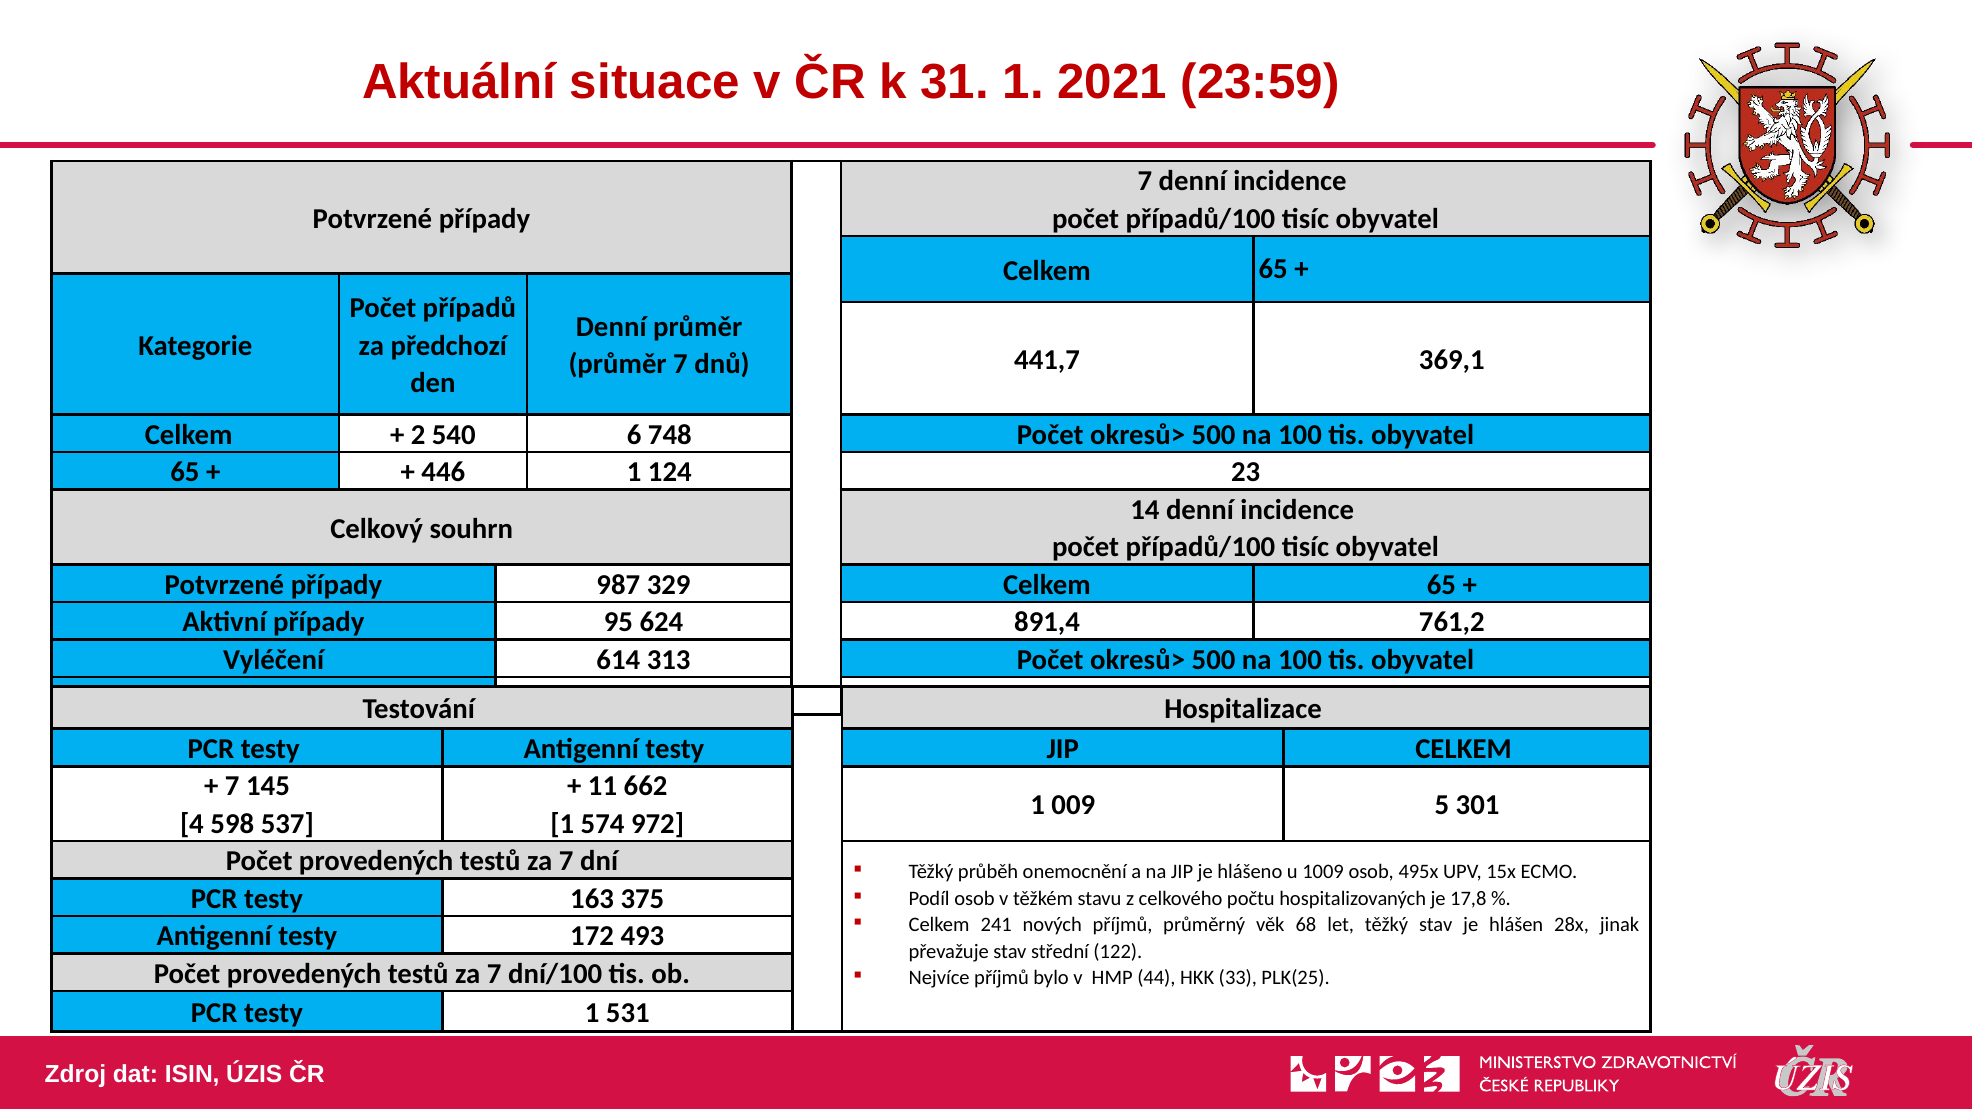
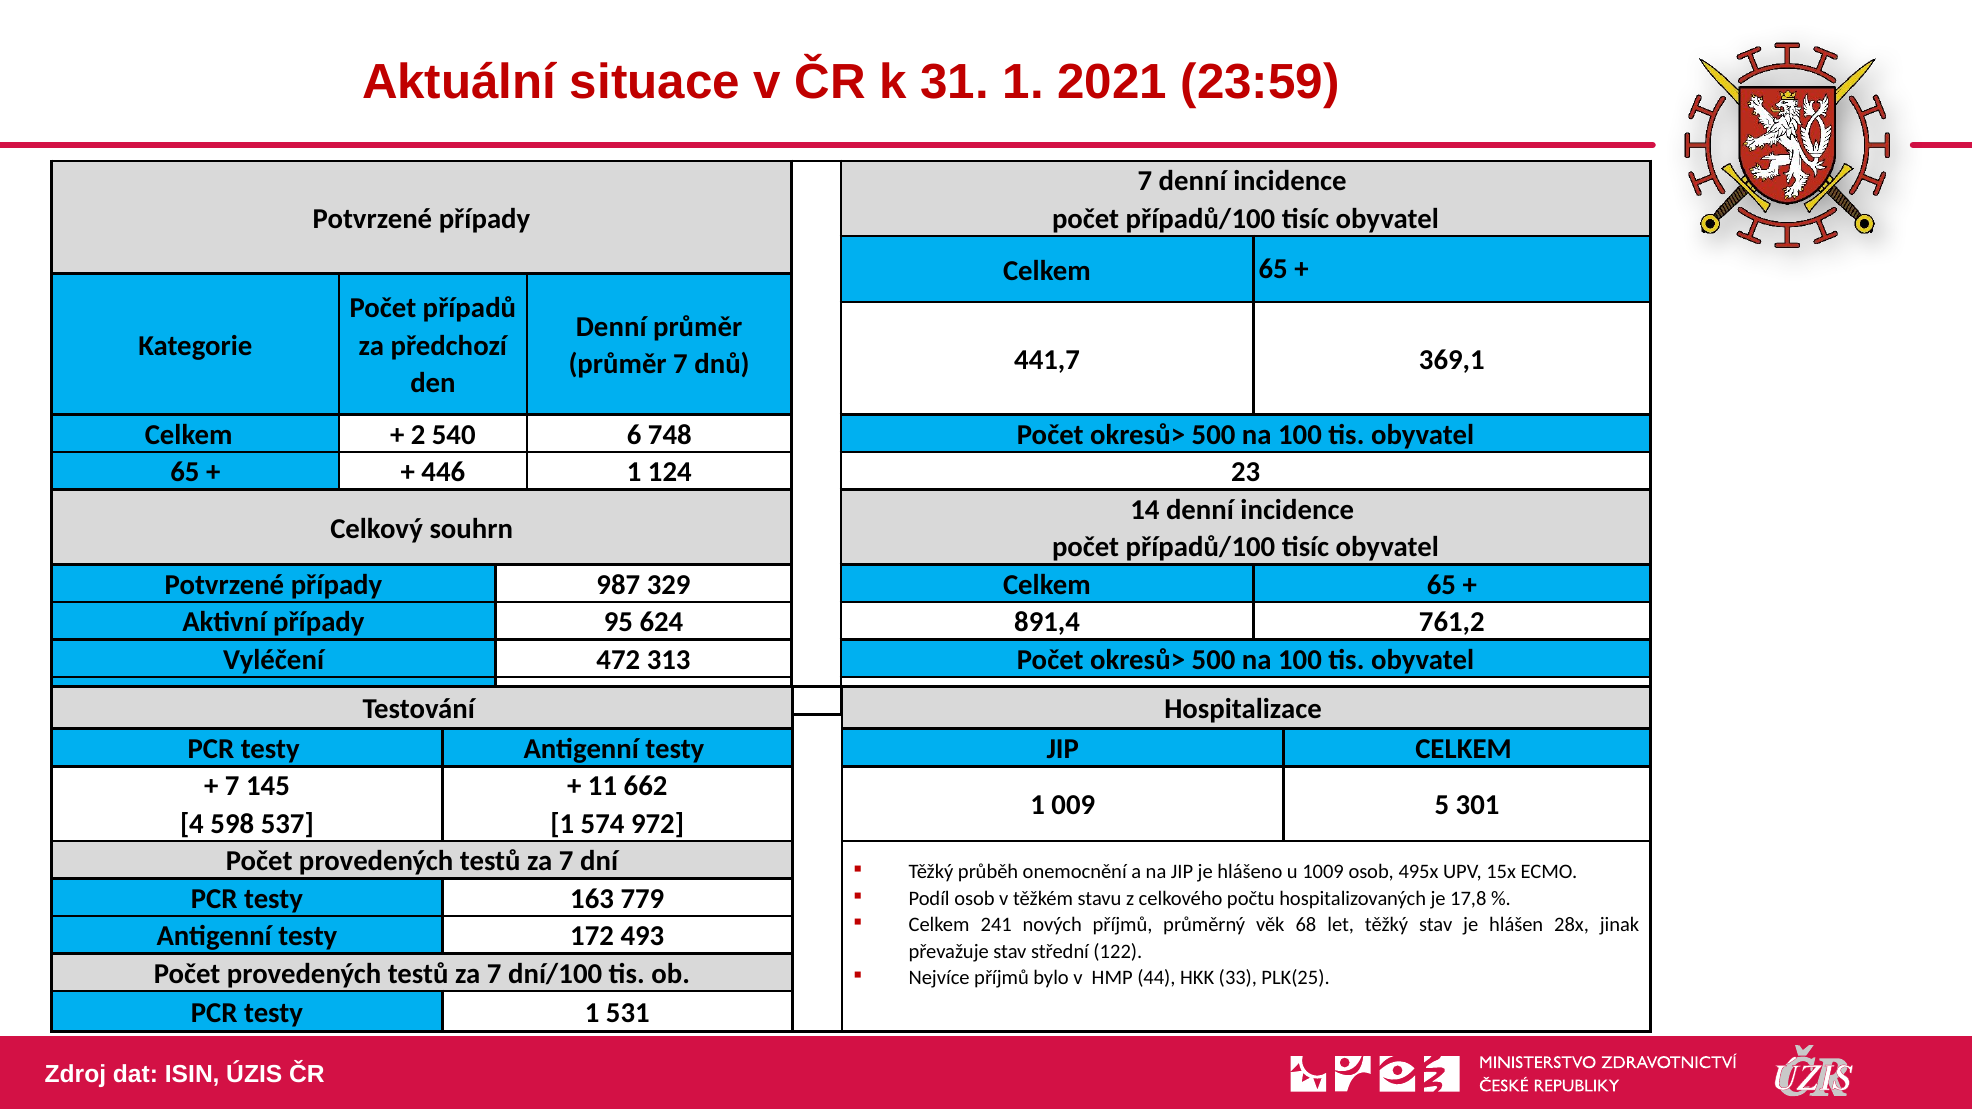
614: 614 -> 472
375: 375 -> 779
